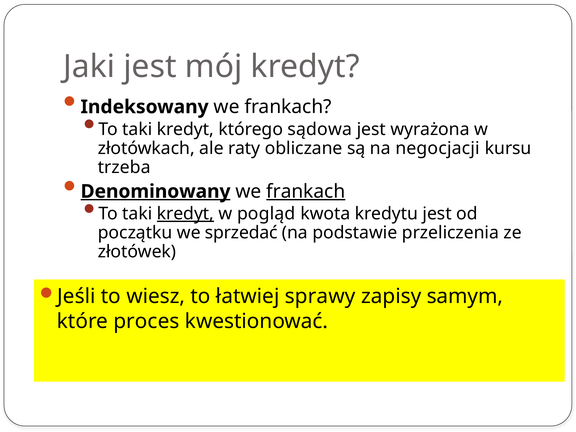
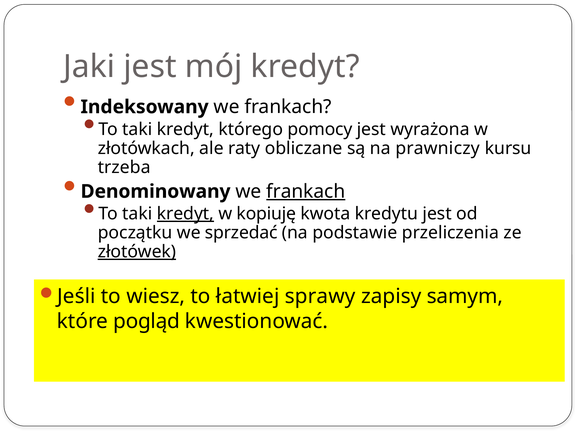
sądowa: sądowa -> pomocy
negocjacji: negocjacji -> prawniczy
Denominowany underline: present -> none
pogląd: pogląd -> kopiuję
złotówek underline: none -> present
proces: proces -> pogląd
